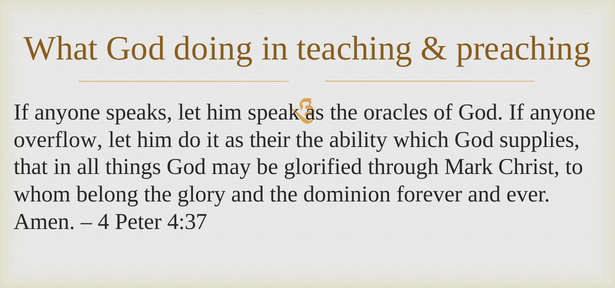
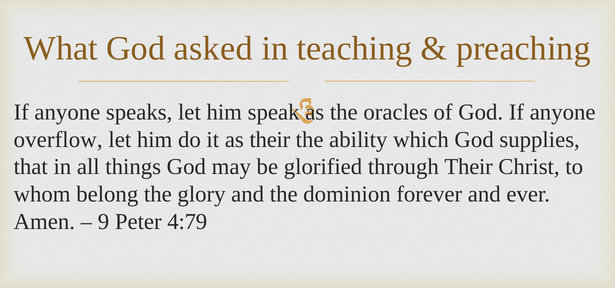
doing: doing -> asked
through Mark: Mark -> Their
4: 4 -> 9
4:37: 4:37 -> 4:79
